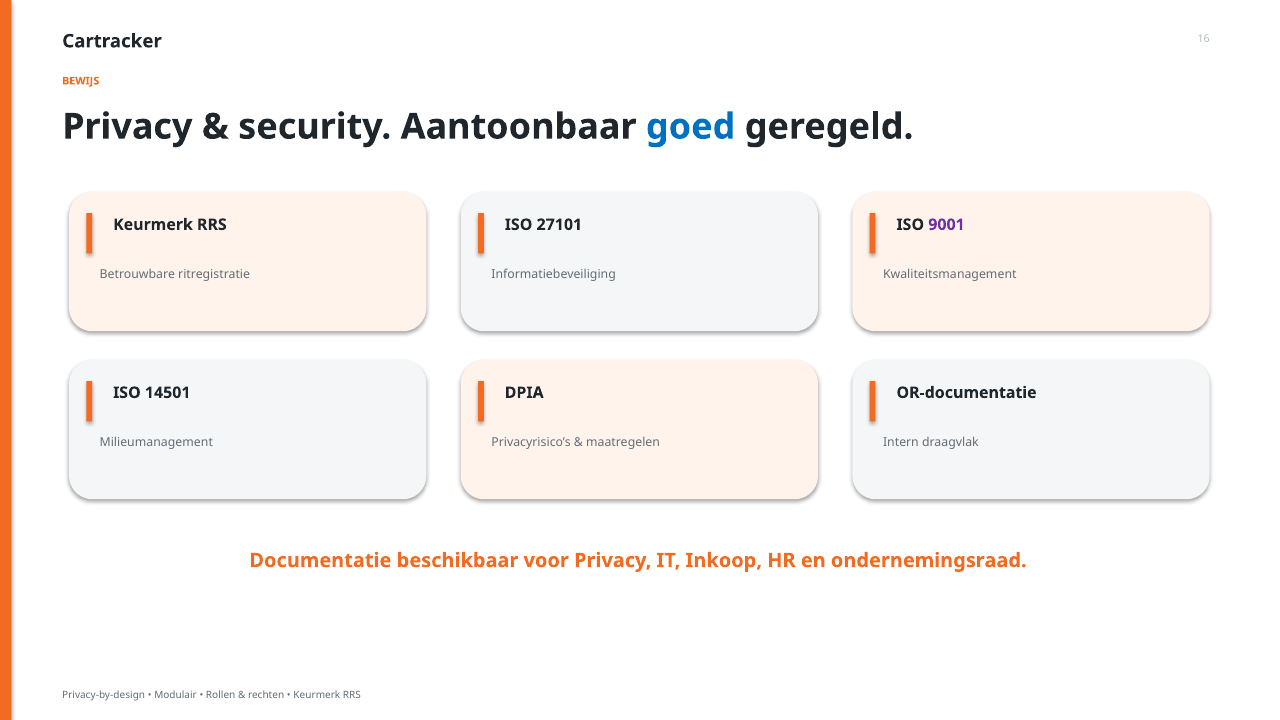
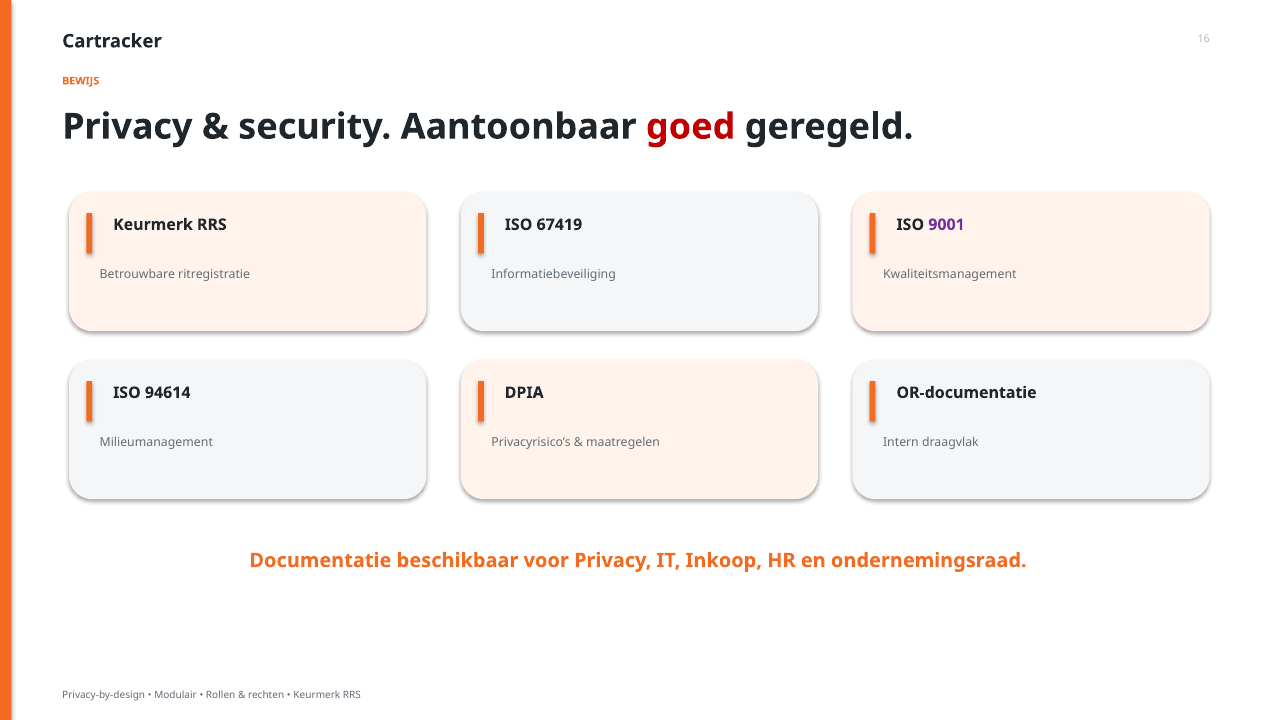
goed colour: blue -> red
27101: 27101 -> 67419
14501: 14501 -> 94614
